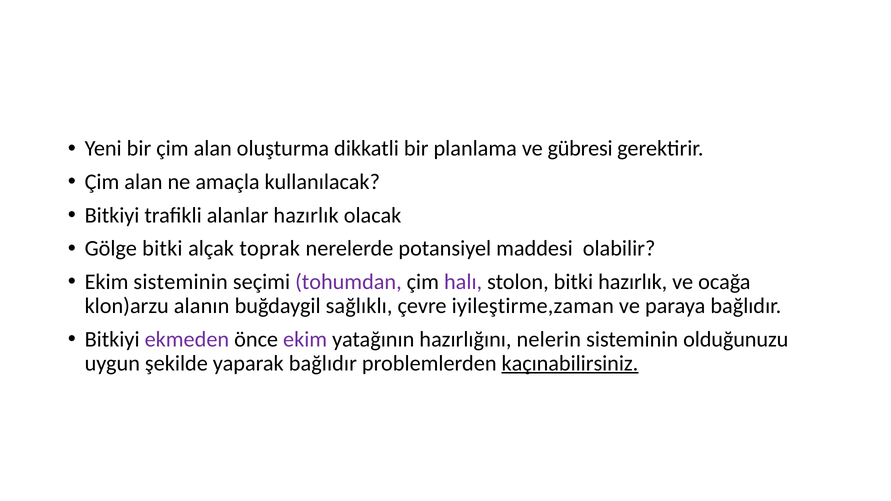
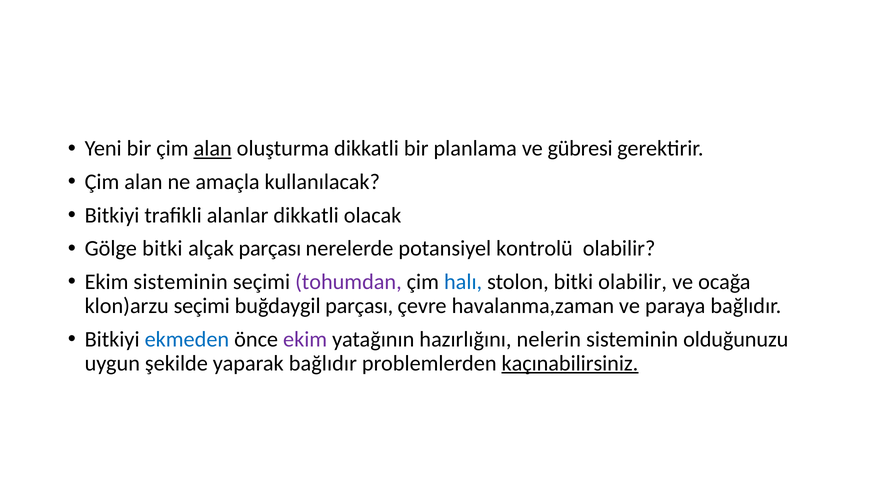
alan at (213, 149) underline: none -> present
alanlar hazırlık: hazırlık -> dikkatli
alçak toprak: toprak -> parçası
maddesi: maddesi -> kontrolü
halı colour: purple -> blue
bitki hazırlık: hazırlık -> olabilir
klon)arzu alanın: alanın -> seçimi
buğdaygil sağlıklı: sağlıklı -> parçası
iyileştirme,zaman: iyileştirme,zaman -> havalanma,zaman
ekmeden colour: purple -> blue
